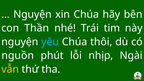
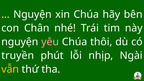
Thần: Thần -> Chân
yêu colour: light blue -> pink
nguồn: nguồn -> truyền
